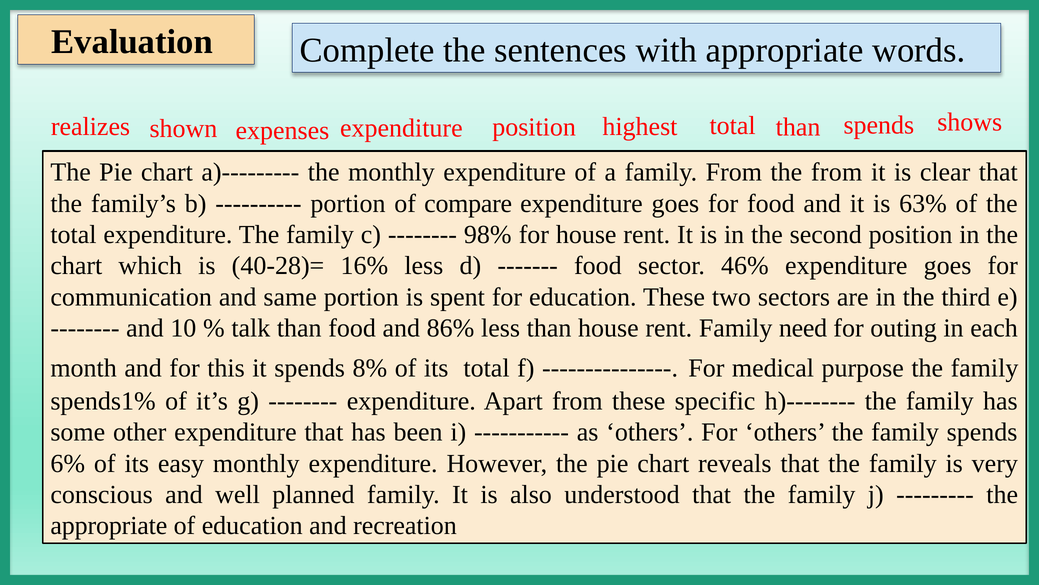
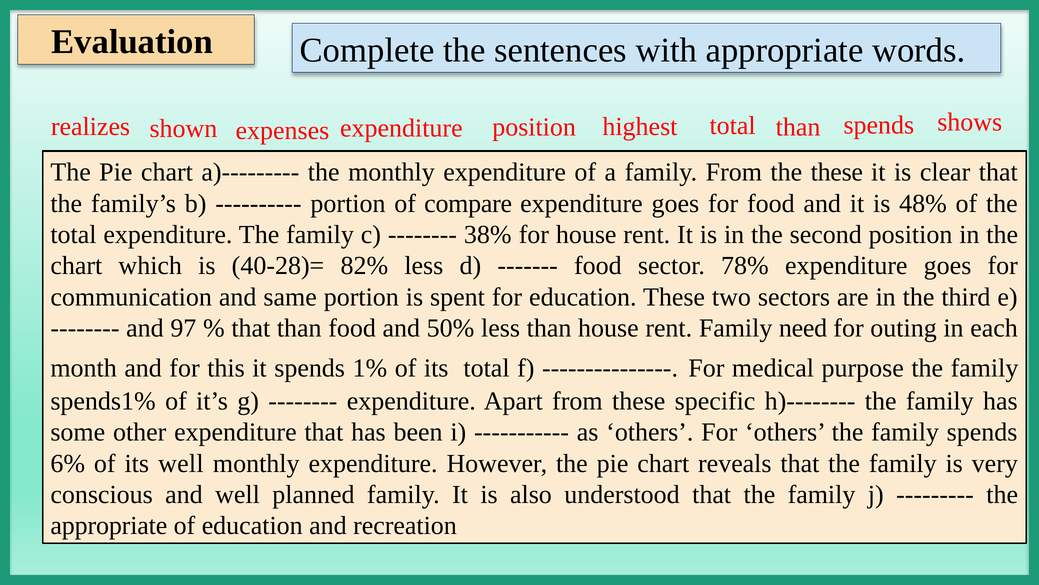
the from: from -> these
63%: 63% -> 48%
98%: 98% -> 38%
16%: 16% -> 82%
46%: 46% -> 78%
10: 10 -> 97
talk at (251, 328): talk -> that
86%: 86% -> 50%
8%: 8% -> 1%
its easy: easy -> well
